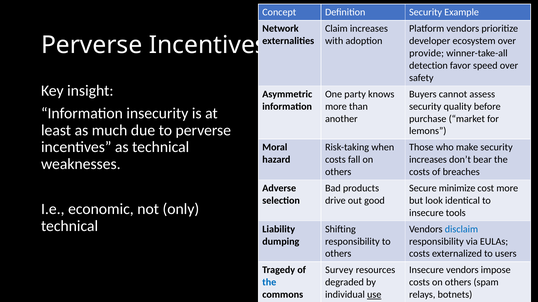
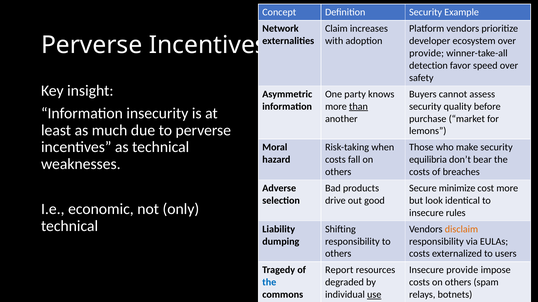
than underline: none -> present
increases at (428, 160): increases -> equilibria
tools: tools -> rules
disclaim colour: blue -> orange
Survey: Survey -> Report
Insecure vendors: vendors -> provide
